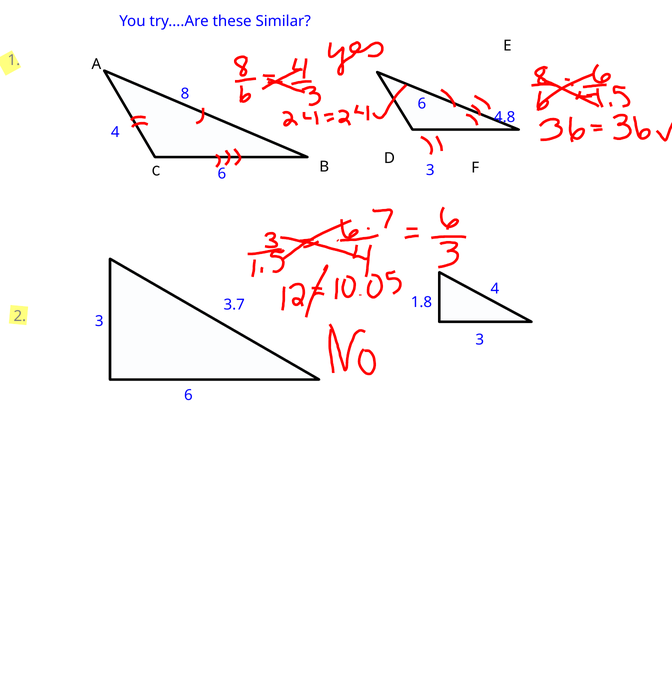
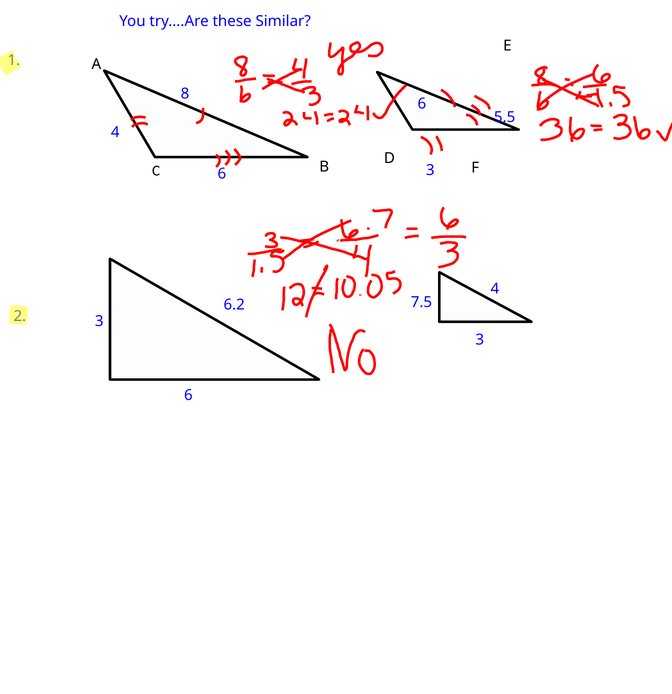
4.8: 4.8 -> 5.5
1.8: 1.8 -> 7.5
3.7: 3.7 -> 6.2
